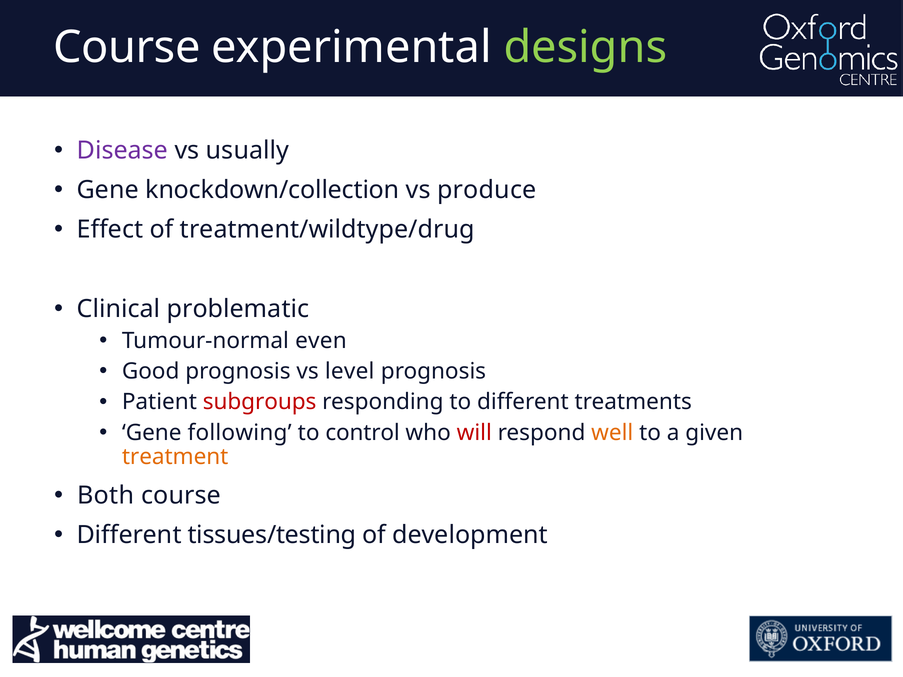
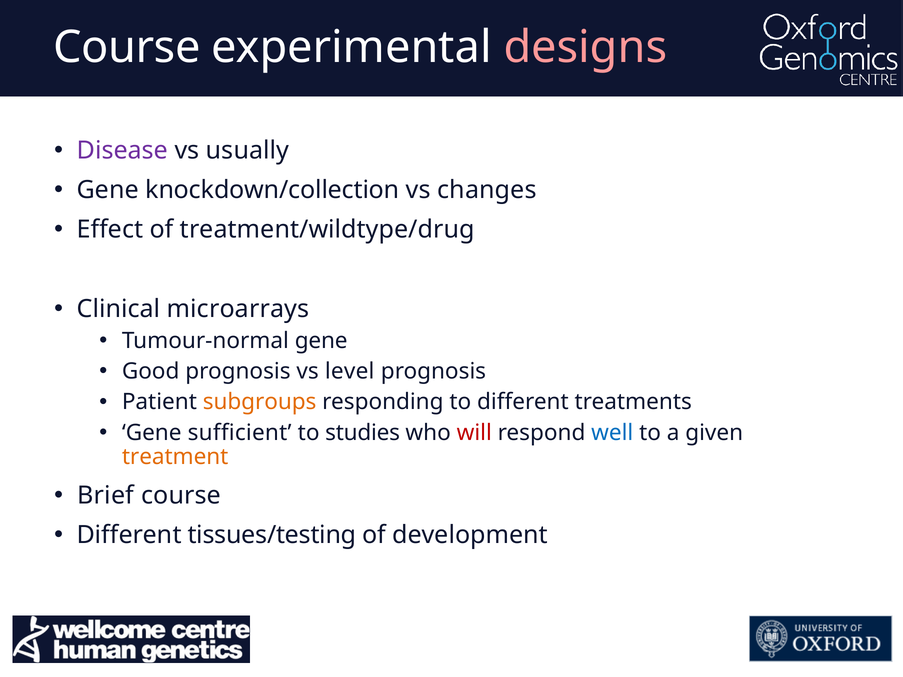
designs colour: light green -> pink
produce: produce -> changes
problematic: problematic -> microarrays
Tumour-normal even: even -> gene
subgroups colour: red -> orange
following: following -> sufficient
control: control -> studies
well colour: orange -> blue
Both: Both -> Brief
